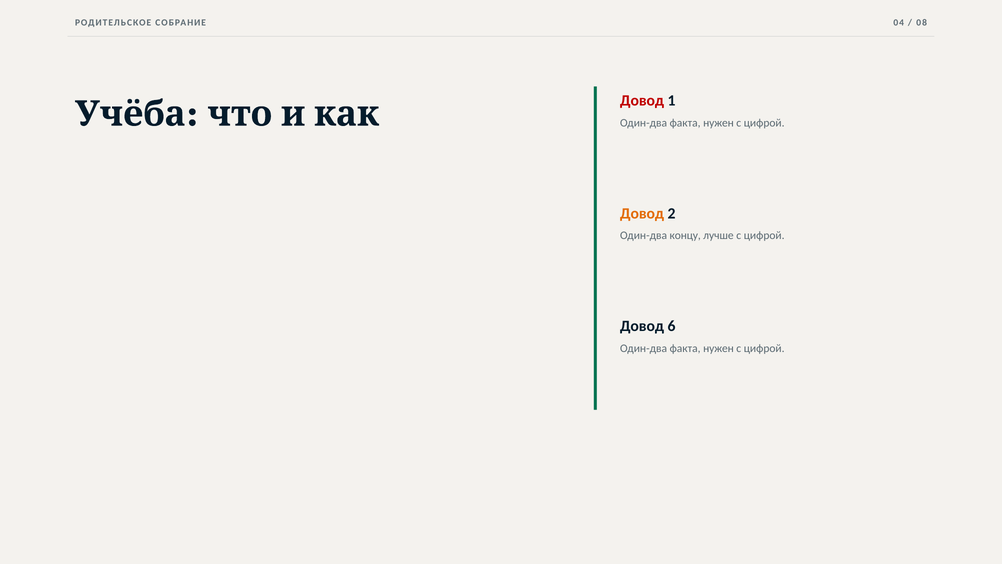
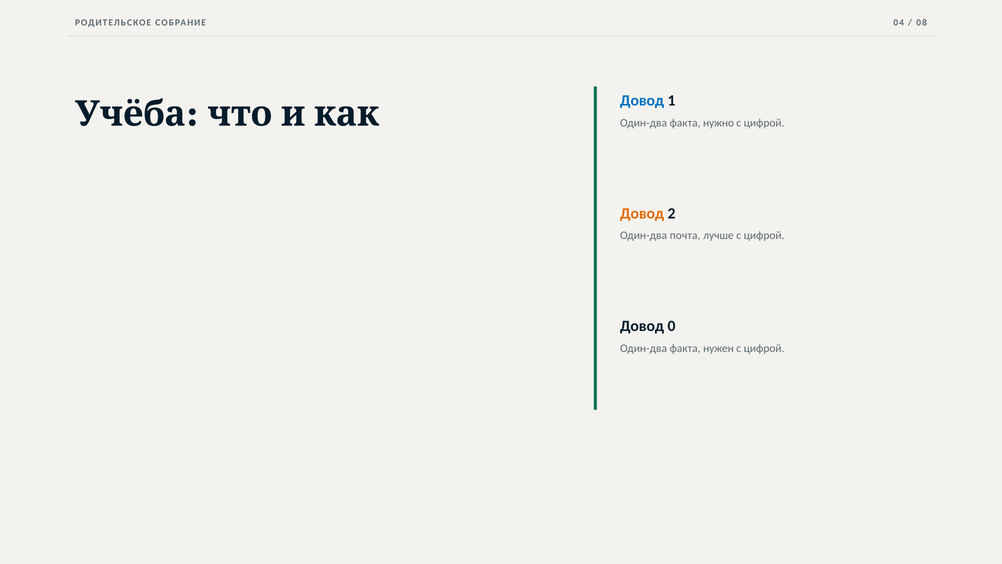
Довод at (642, 101) colour: red -> blue
нужен at (718, 123): нужен -> нужно
концу: концу -> почта
6: 6 -> 0
